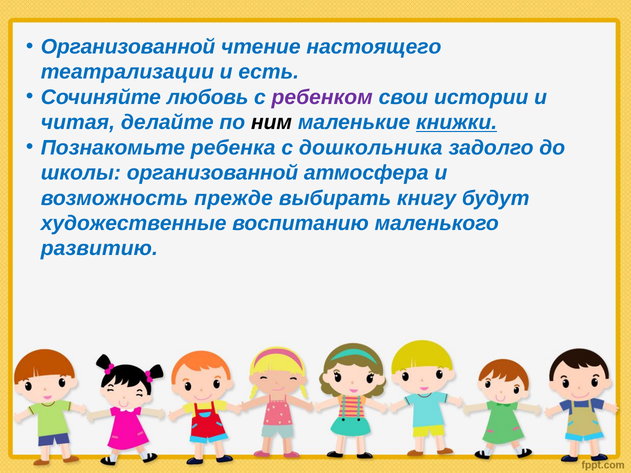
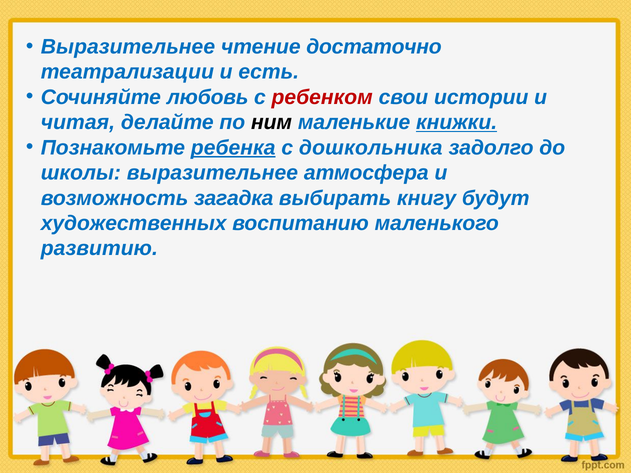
Организованной at (128, 47): Организованной -> Выразительнее
настоящего: настоящего -> достаточно
ребенком colour: purple -> red
ребенка underline: none -> present
школы организованной: организованной -> выразительнее
прежде: прежде -> загадка
художественные: художественные -> художественных
